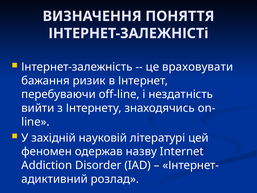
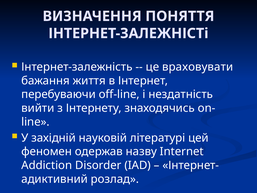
ризик: ризик -> життя
